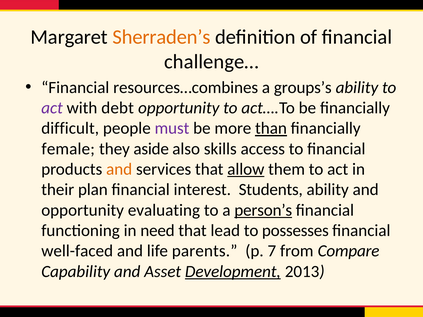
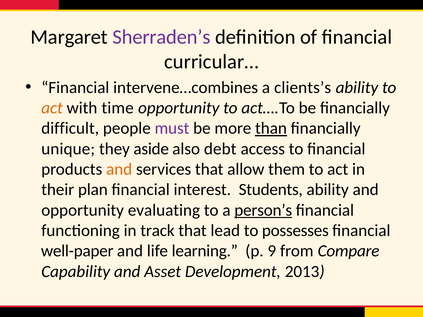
Sherraden’s colour: orange -> purple
challenge…: challenge… -> curricular…
resources…combines: resources…combines -> intervene…combines
groups’s: groups’s -> clients’s
act at (52, 108) colour: purple -> orange
debt: debt -> time
female: female -> unique
skills: skills -> debt
allow underline: present -> none
need: need -> track
well-faced: well-faced -> well-paper
parents: parents -> learning
7: 7 -> 9
Development underline: present -> none
